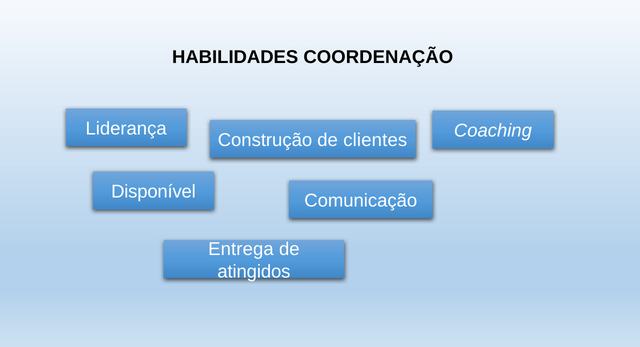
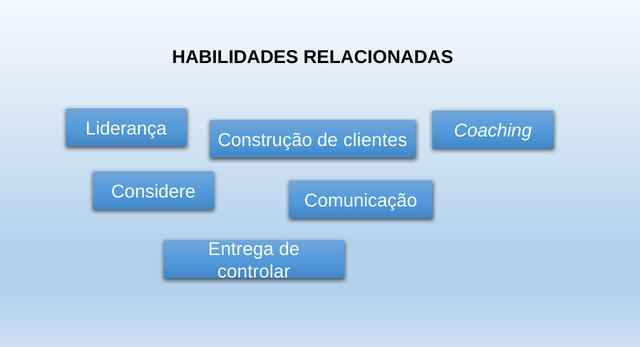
COORDENAÇÃO: COORDENAÇÃO -> RELACIONADAS
Disponível: Disponível -> Considere
atingidos: atingidos -> controlar
